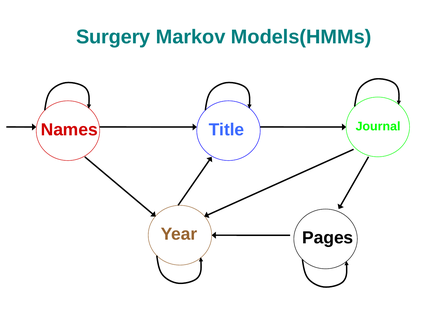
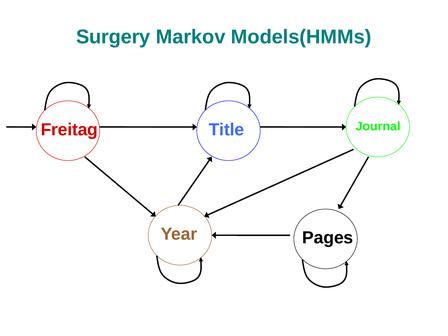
Names: Names -> Freitag
